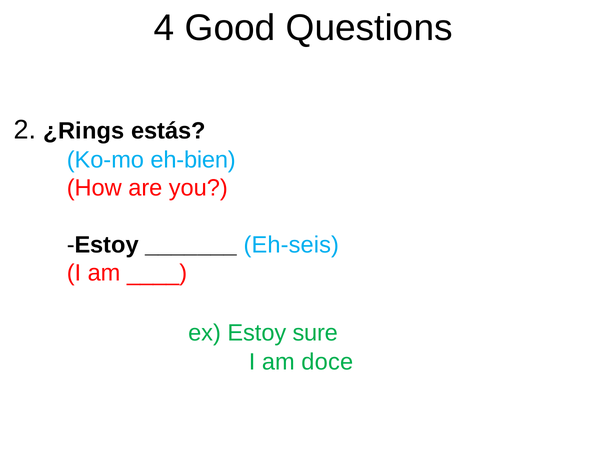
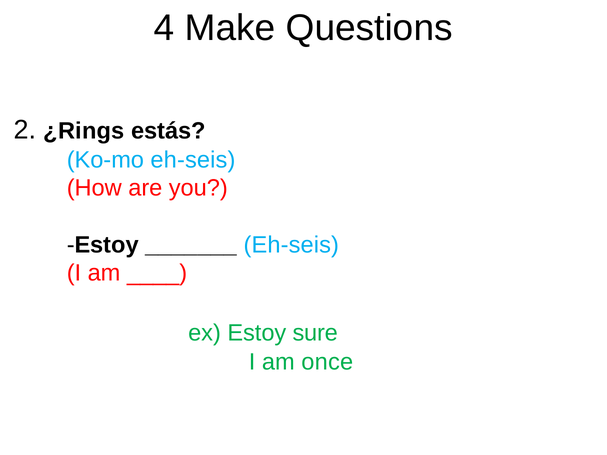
Good: Good -> Make
Ko-mo eh-bien: eh-bien -> eh-seis
doce: doce -> once
